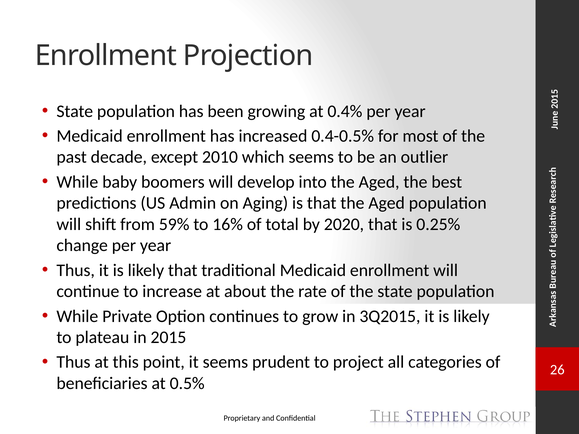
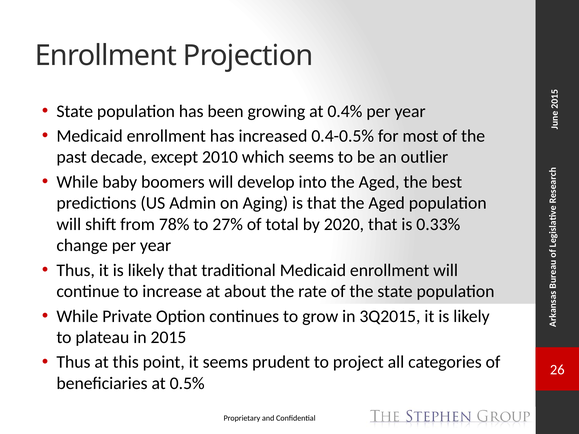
59%: 59% -> 78%
16%: 16% -> 27%
0.25%: 0.25% -> 0.33%
